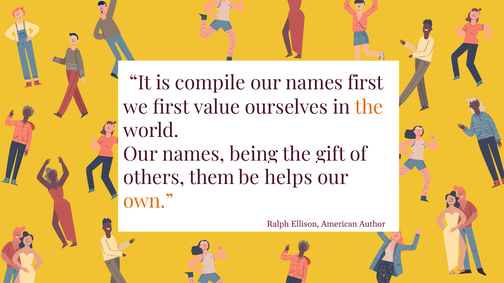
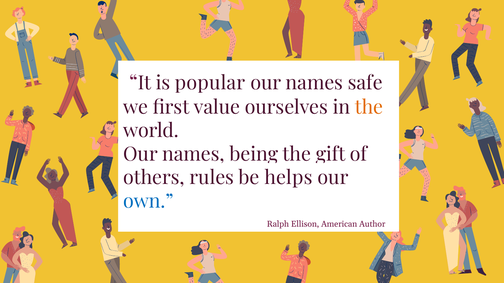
compile: compile -> popular
names first: first -> safe
them: them -> rules
own colour: orange -> blue
